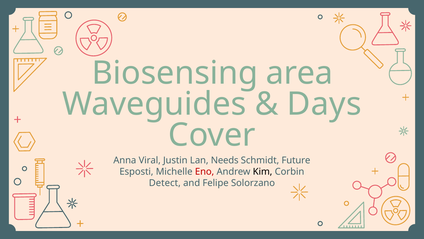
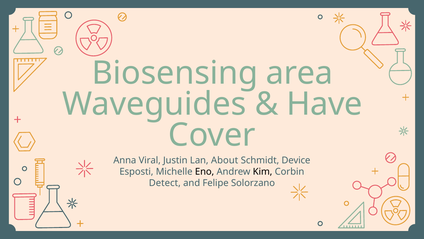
Days: Days -> Have
Needs: Needs -> About
Future: Future -> Device
Eno colour: red -> black
